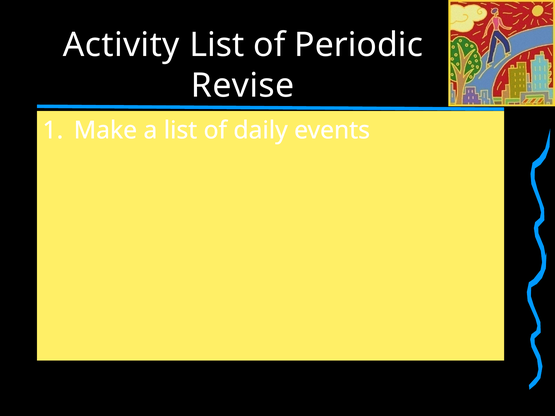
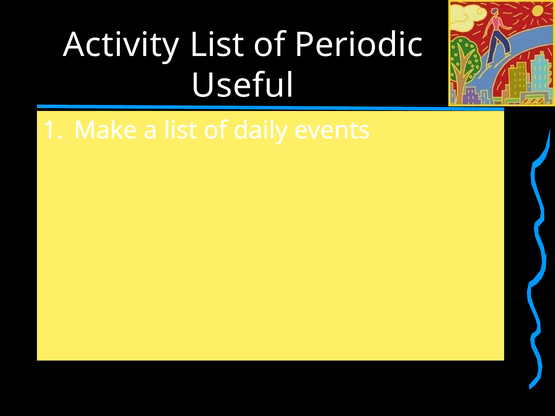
Revise: Revise -> Useful
